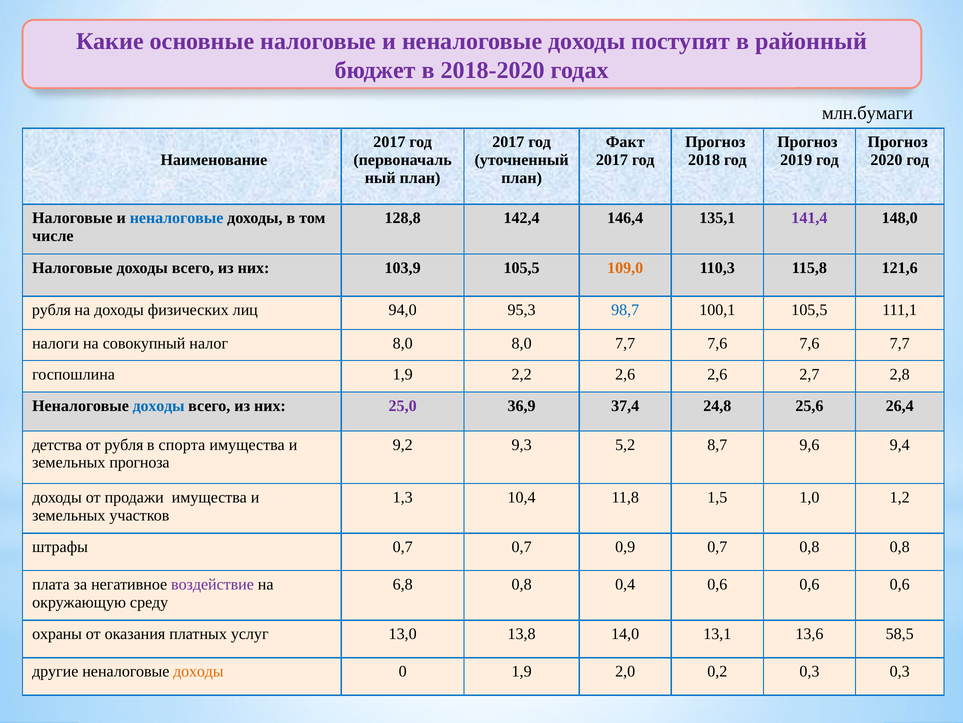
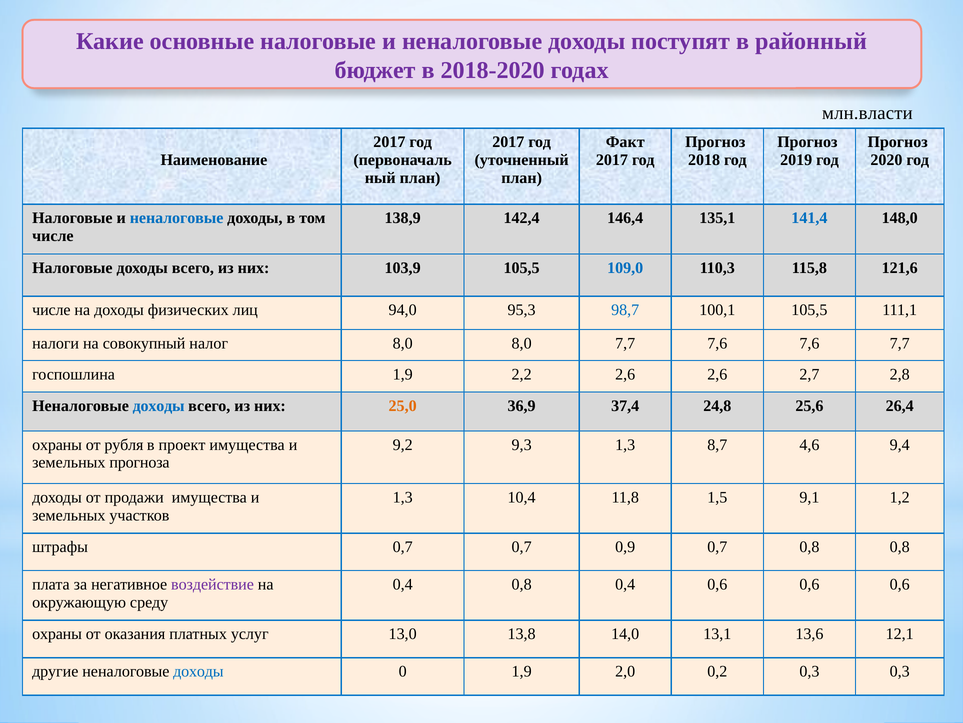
млн.бумаги: млн.бумаги -> млн.власти
128,8: 128,8 -> 138,9
141,4 colour: purple -> blue
109,0 colour: orange -> blue
рубля at (51, 310): рубля -> числе
25,0 colour: purple -> orange
детства at (57, 444): детства -> охраны
спорта: спорта -> проект
9,3 5,2: 5,2 -> 1,3
9,6: 9,6 -> 4,6
1,0: 1,0 -> 9,1
6,8 at (403, 584): 6,8 -> 0,4
58,5: 58,5 -> 12,1
доходы at (198, 671) colour: orange -> blue
